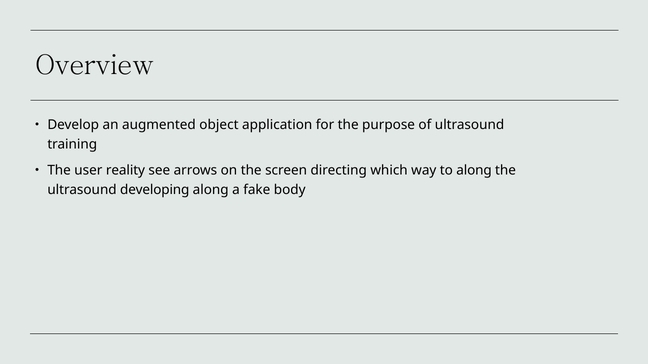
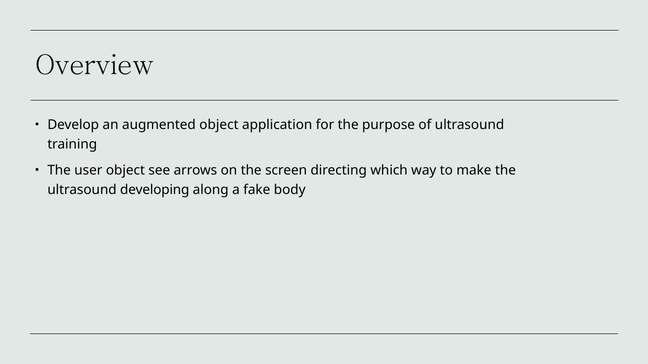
user reality: reality -> object
to along: along -> make
